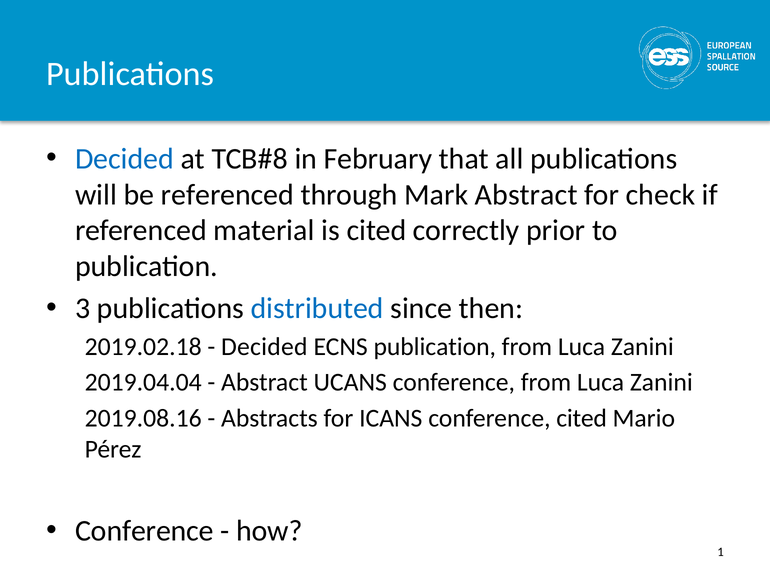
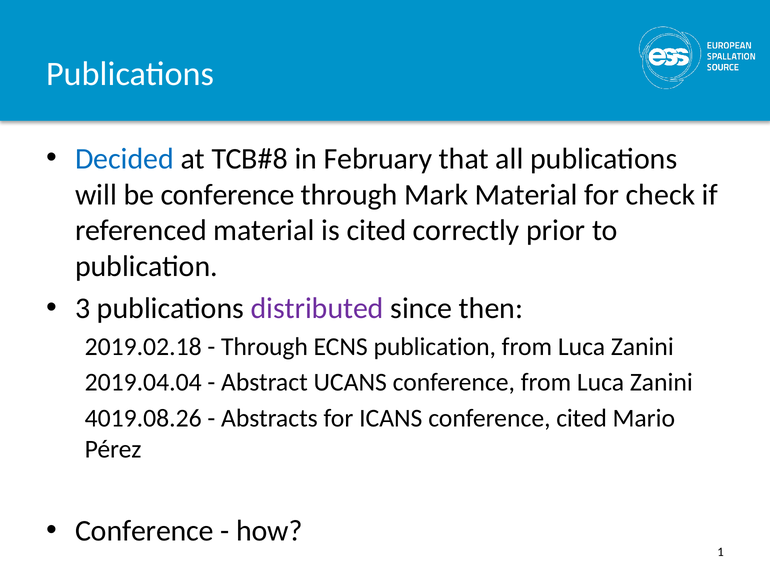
be referenced: referenced -> conference
Mark Abstract: Abstract -> Material
distributed colour: blue -> purple
Decided at (264, 346): Decided -> Through
2019.08.16: 2019.08.16 -> 4019.08.26
